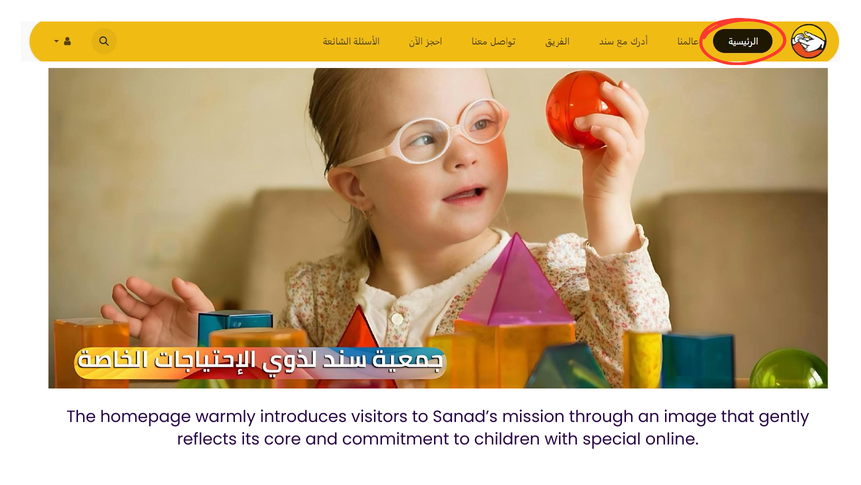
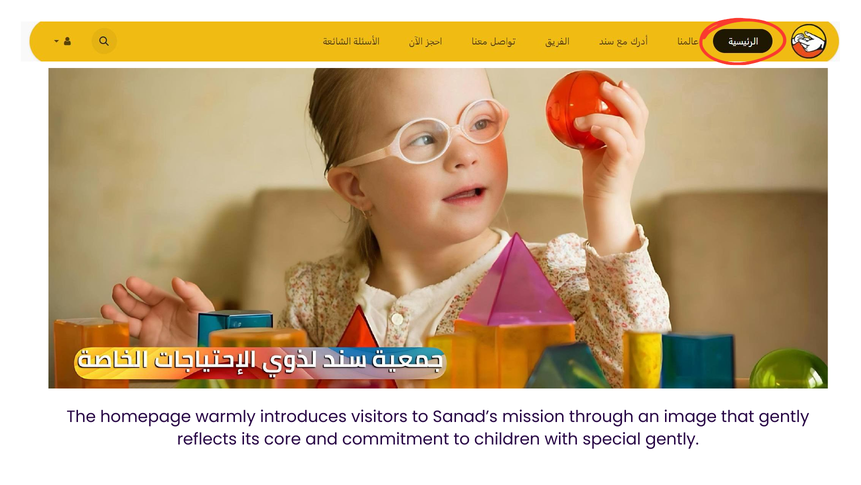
special online: online -> gently
